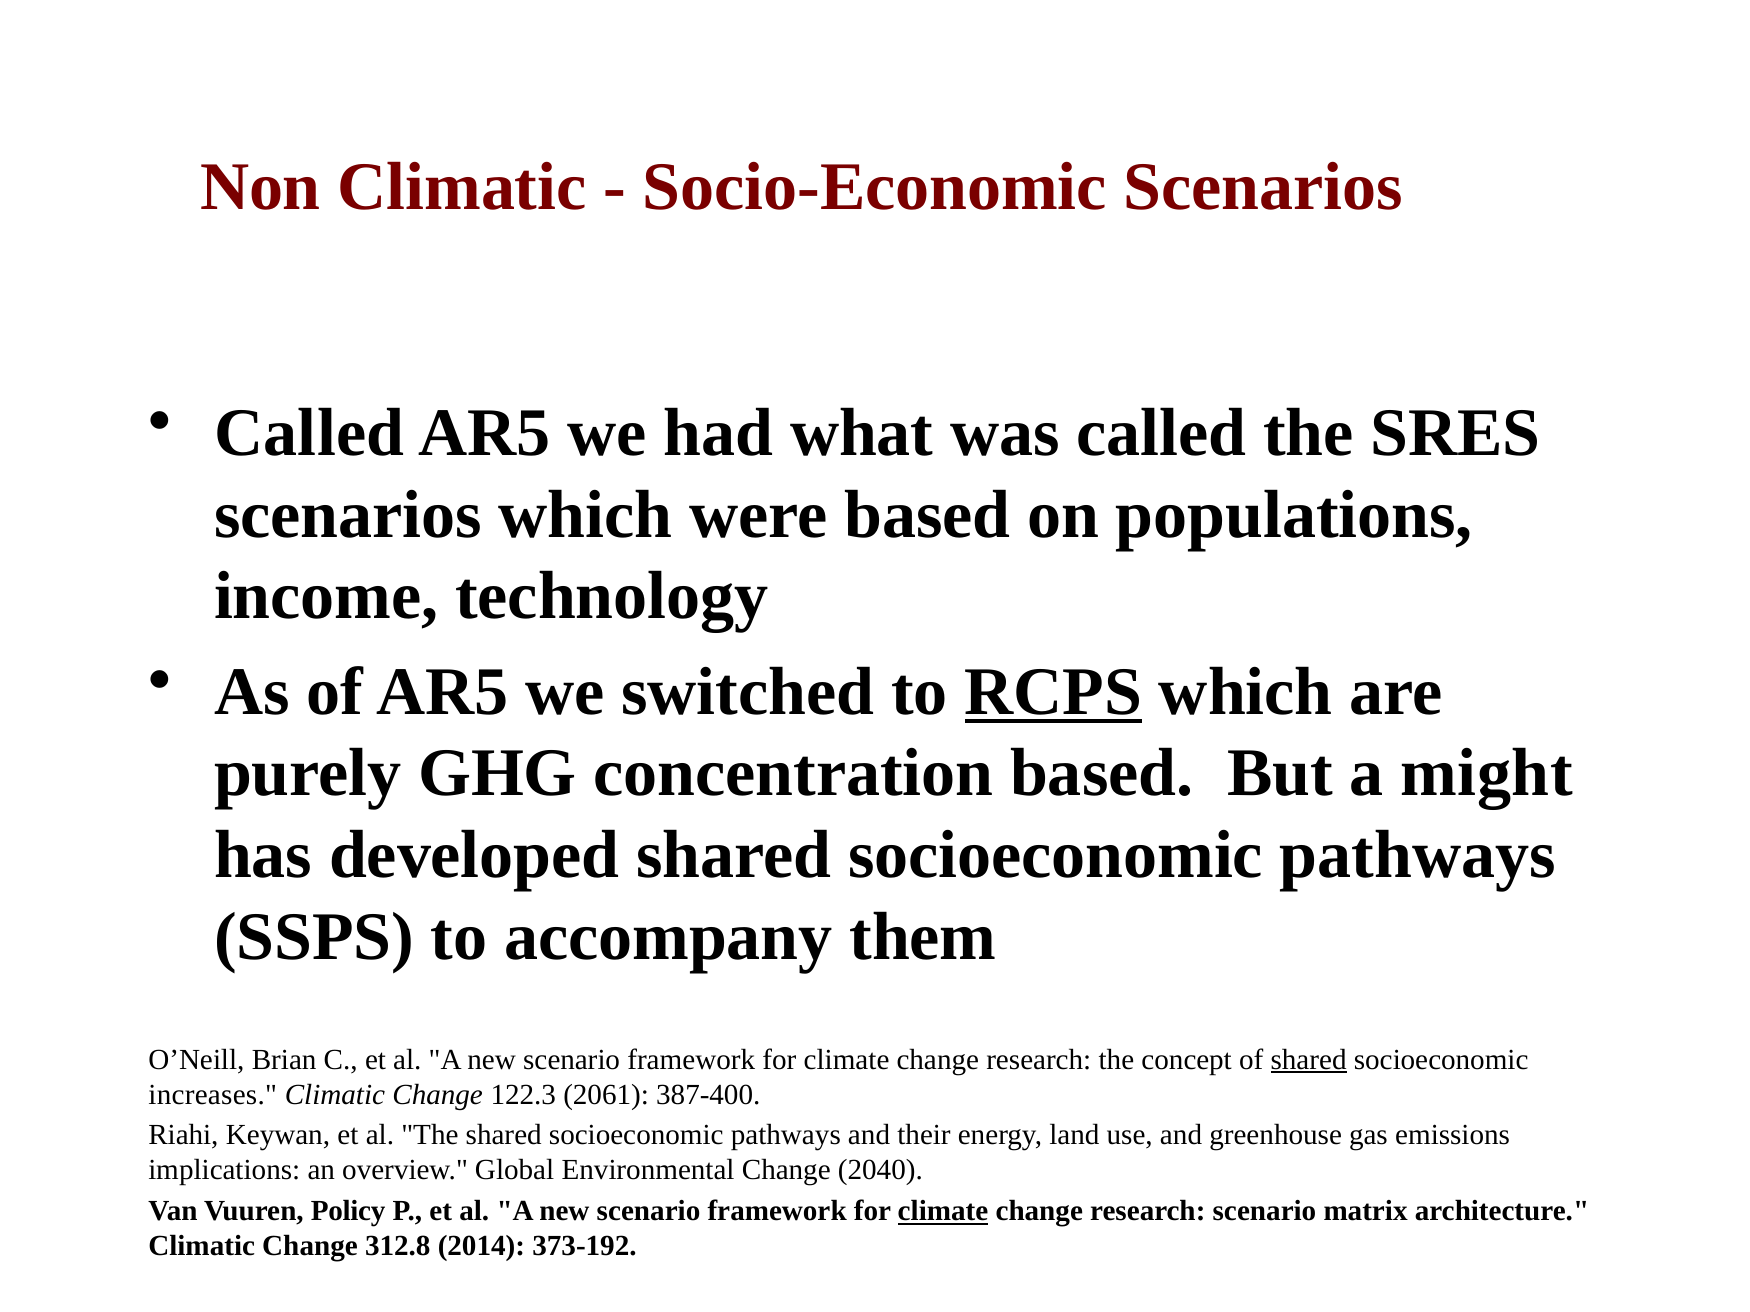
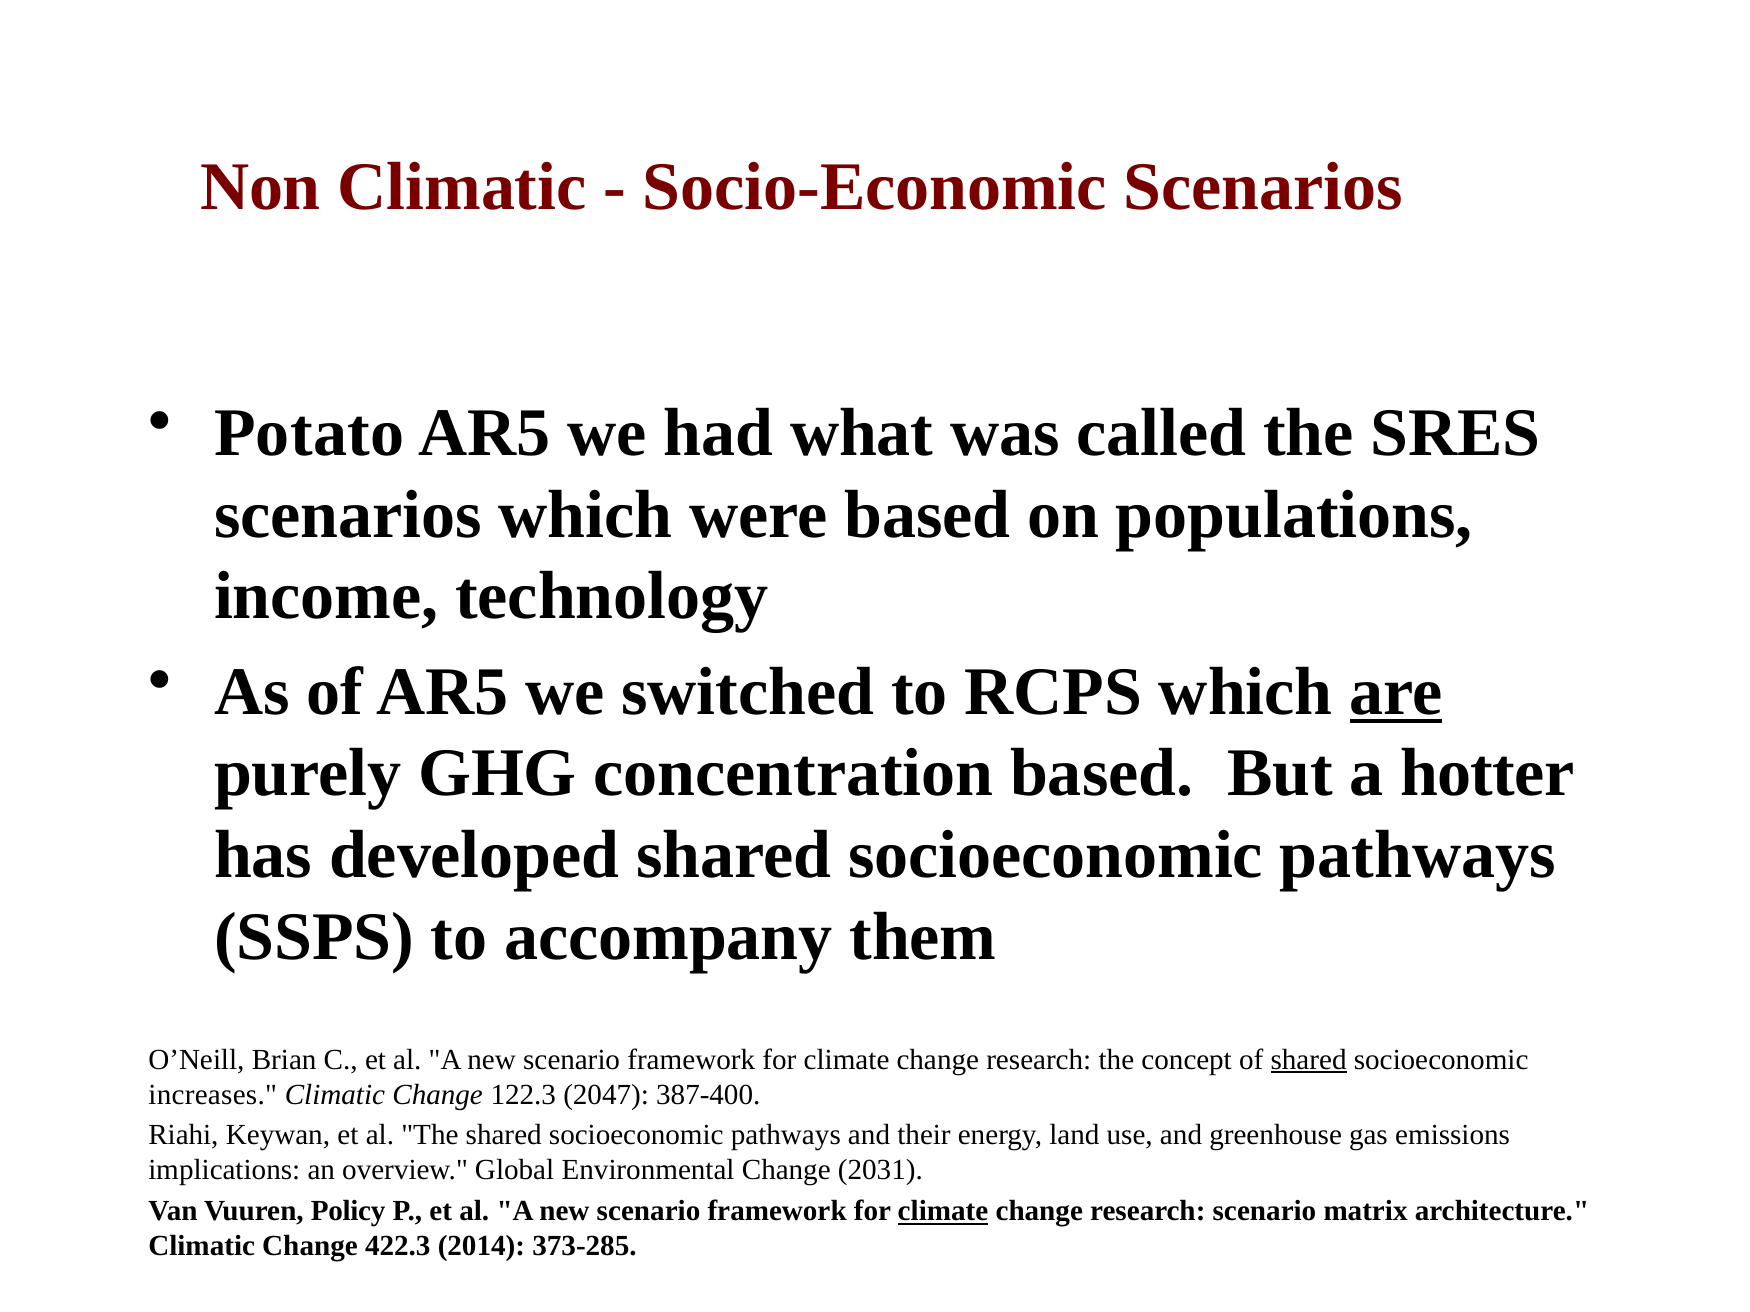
Called at (309, 433): Called -> Potato
RCPS underline: present -> none
are underline: none -> present
might: might -> hotter
2061: 2061 -> 2047
2040: 2040 -> 2031
312.8: 312.8 -> 422.3
373-192: 373-192 -> 373-285
